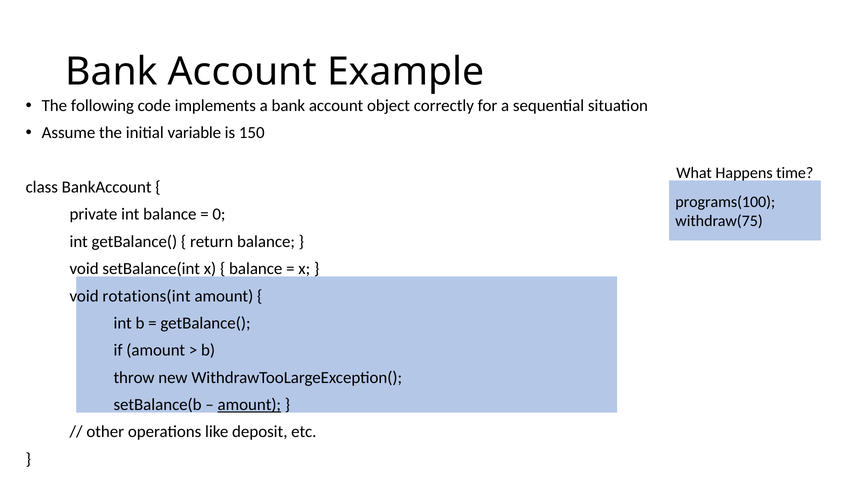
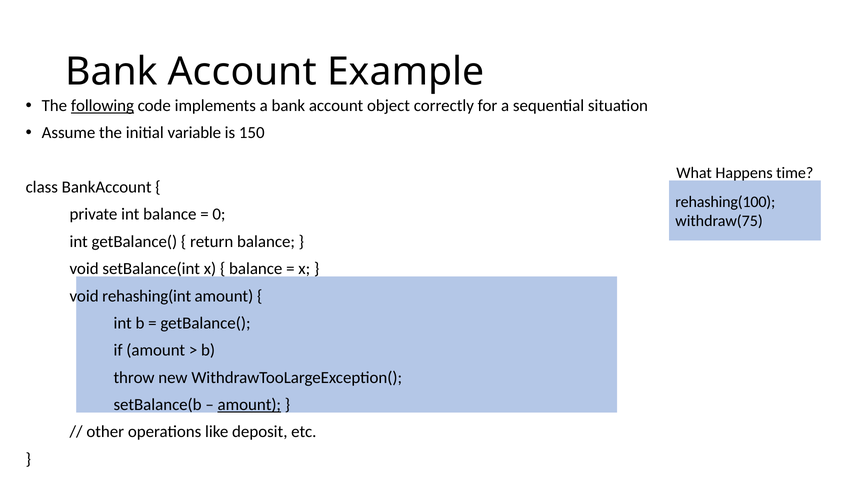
following underline: none -> present
programs(100: programs(100 -> rehashing(100
rotations(int: rotations(int -> rehashing(int
